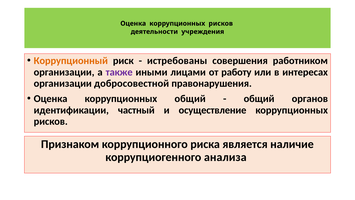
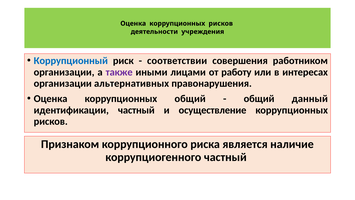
Коррупционный colour: orange -> blue
истребованы: истребованы -> соответствии
добросовестной: добросовестной -> альтернативных
органов: органов -> данный
коррупциогенного анализа: анализа -> частный
